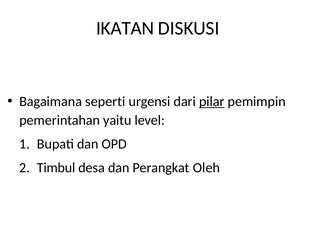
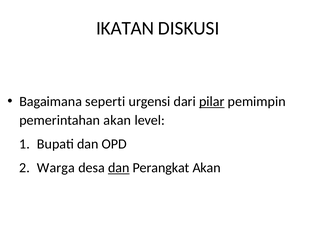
pemerintahan yaitu: yaitu -> akan
Timbul: Timbul -> Warga
dan at (119, 168) underline: none -> present
Perangkat Oleh: Oleh -> Akan
